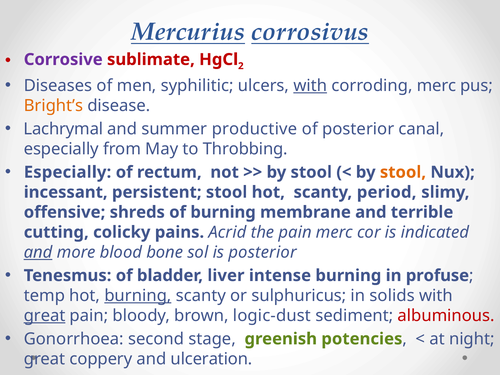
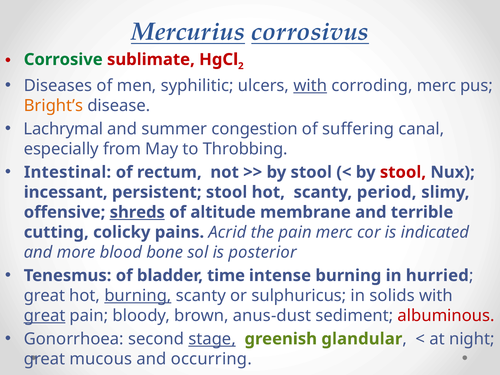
Corrosive colour: purple -> green
productive: productive -> congestion
of posterior: posterior -> suffering
Especially at (68, 172): Especially -> Intestinal
stool at (403, 172) colour: orange -> red
shreds underline: none -> present
of burning: burning -> altitude
and at (38, 252) underline: present -> none
liver: liver -> time
profuse: profuse -> hurried
temp at (44, 296): temp -> great
logic-dust: logic-dust -> anus-dust
stage underline: none -> present
potencies: potencies -> glandular
coppery: coppery -> mucous
ulceration: ulceration -> occurring
